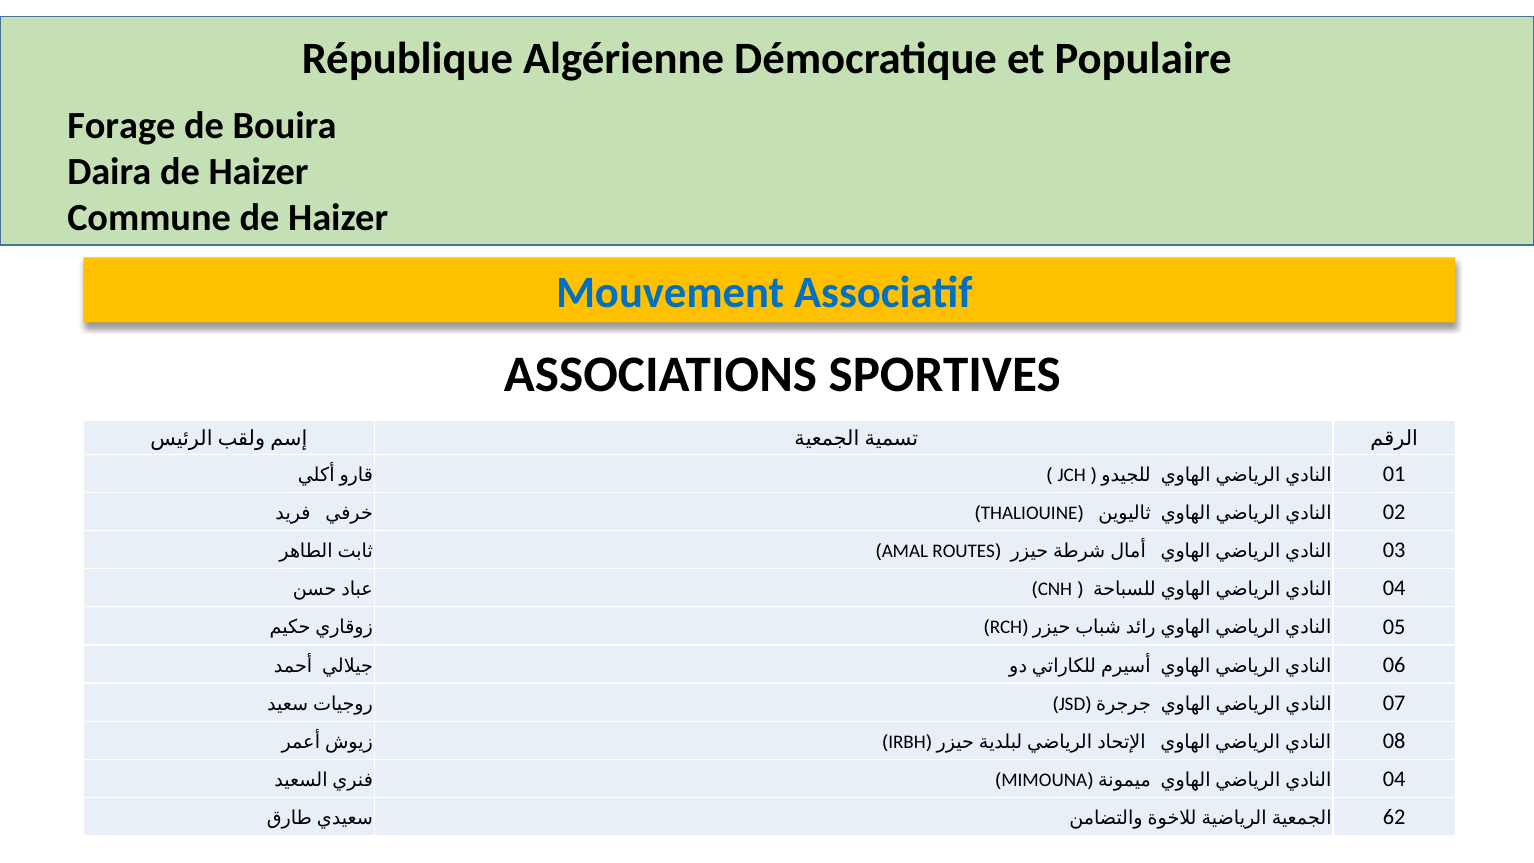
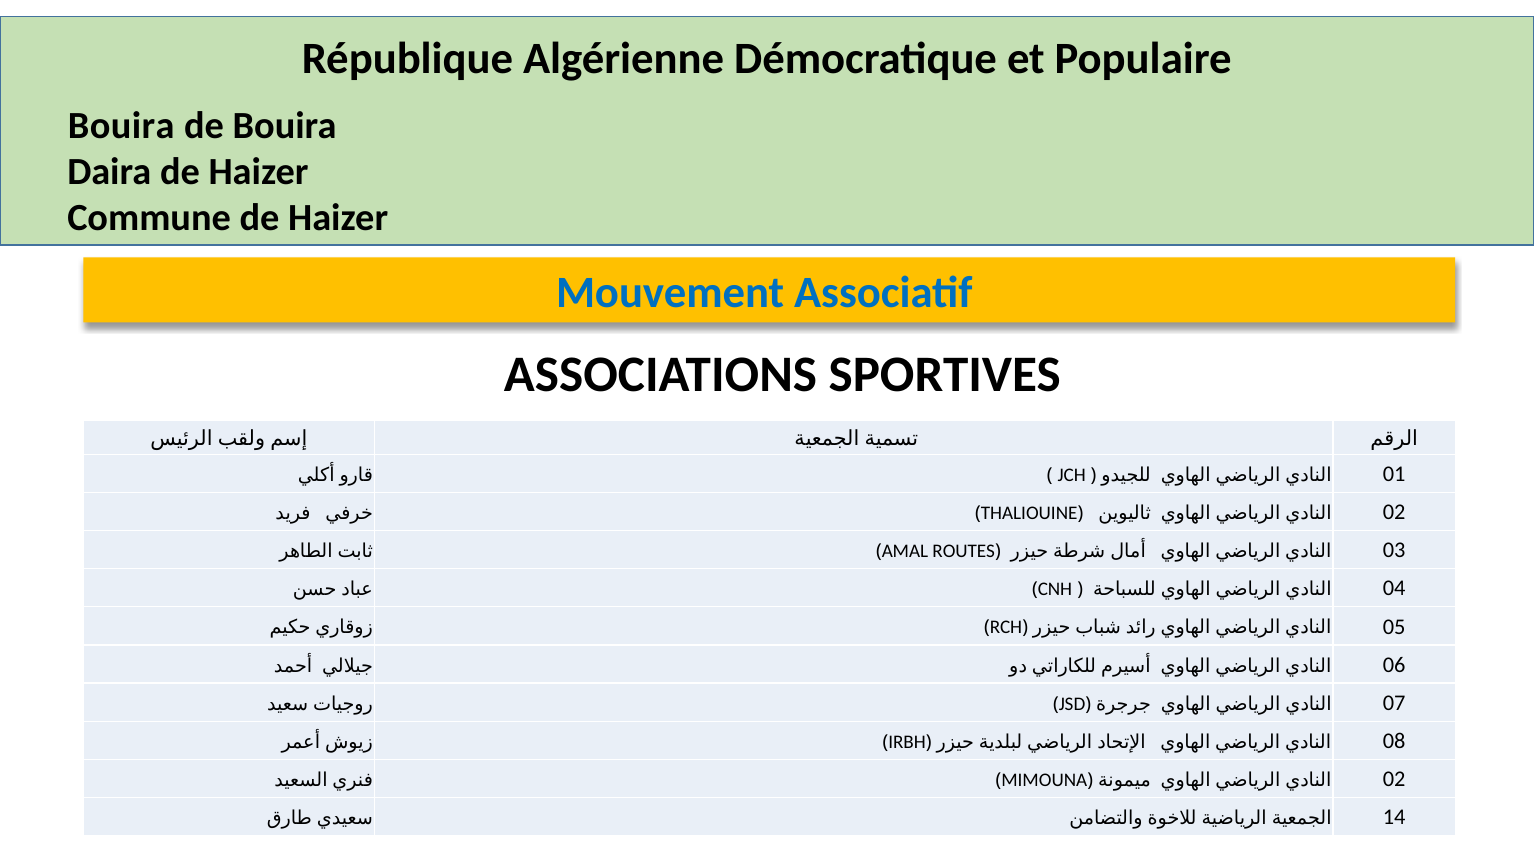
Forage at (121, 126): Forage -> Bouira
04 at (1394, 779): 04 -> 02
62: 62 -> 14
